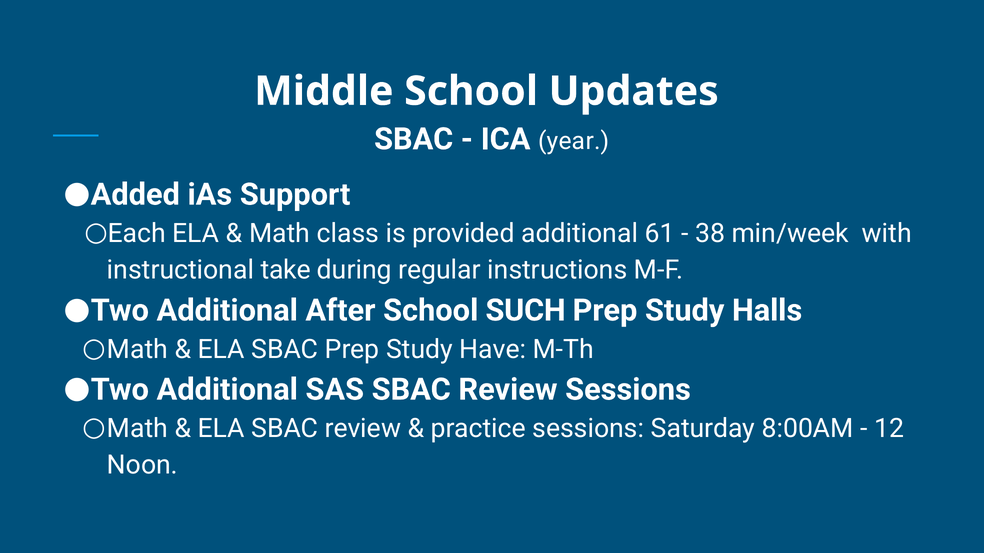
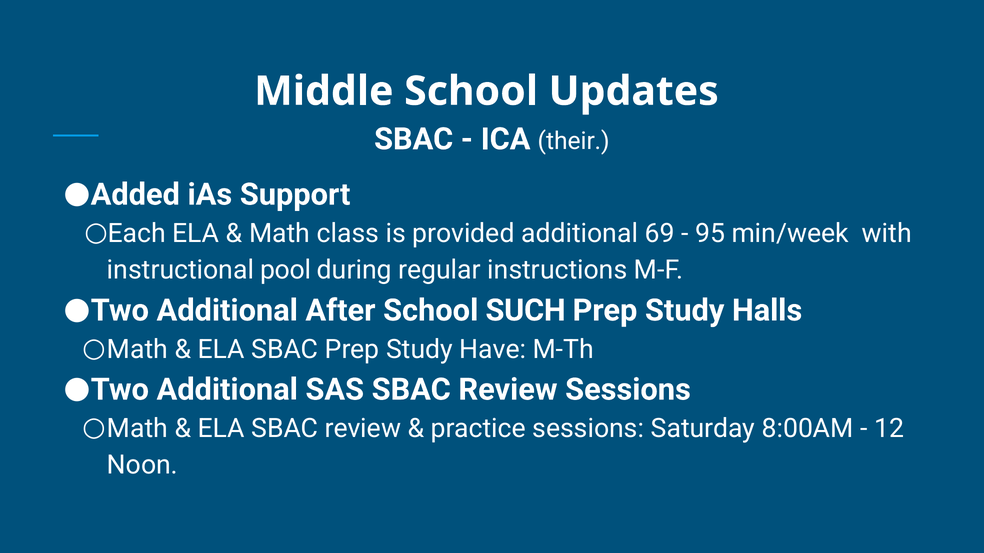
year: year -> their
61: 61 -> 69
38: 38 -> 95
take: take -> pool
